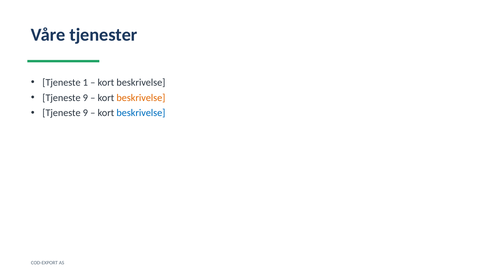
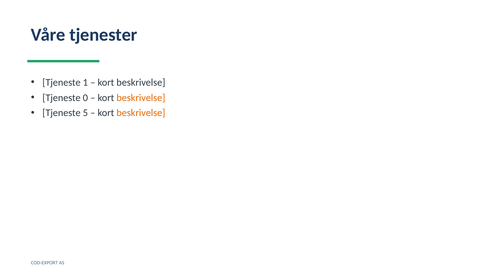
9 at (85, 98): 9 -> 0
9 at (85, 113): 9 -> 5
beskrivelse at (141, 113) colour: blue -> orange
